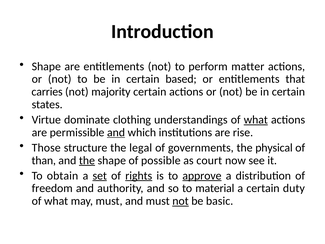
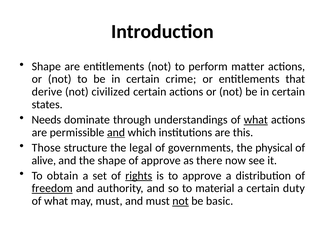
based: based -> crime
carries: carries -> derive
majority: majority -> civilized
Virtue: Virtue -> Needs
clothing: clothing -> through
rise: rise -> this
than: than -> alive
the at (87, 160) underline: present -> none
of possible: possible -> approve
court: court -> there
set underline: present -> none
approve at (202, 175) underline: present -> none
freedom underline: none -> present
